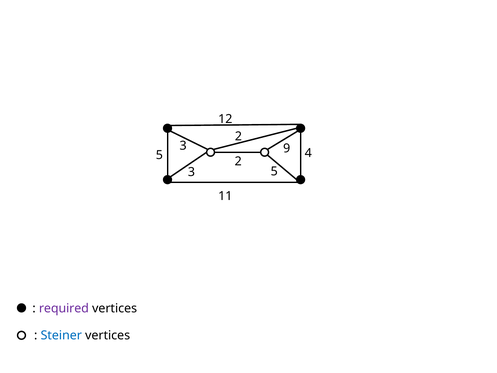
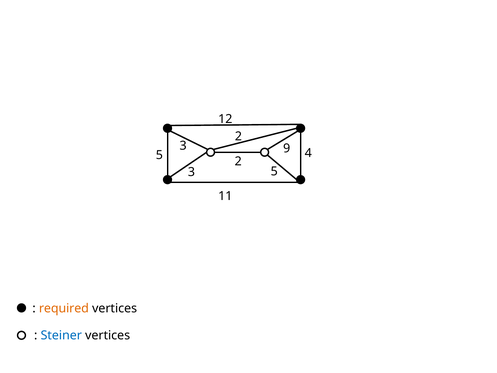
required colour: purple -> orange
